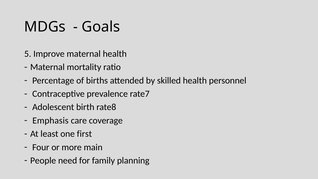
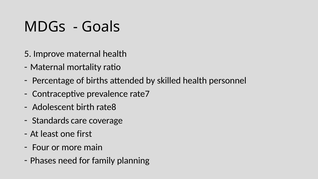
Emphasis: Emphasis -> Standards
People: People -> Phases
